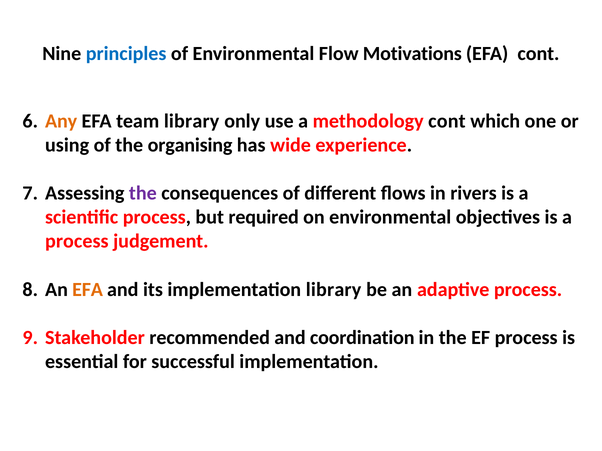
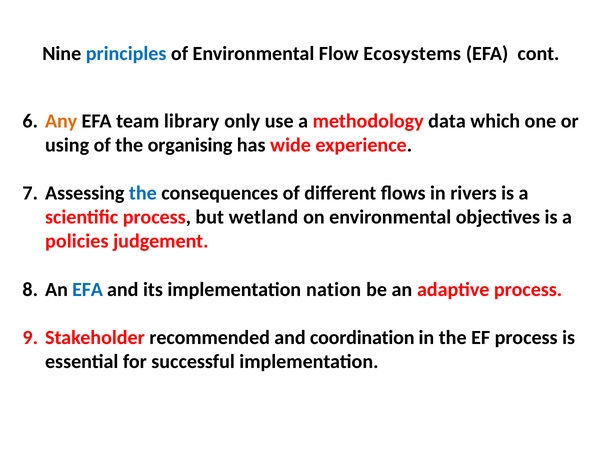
Motivations: Motivations -> Ecosystems
methodology cont: cont -> data
the at (143, 193) colour: purple -> blue
required: required -> wetland
process at (77, 242): process -> policies
EFA at (88, 290) colour: orange -> blue
implementation library: library -> nation
